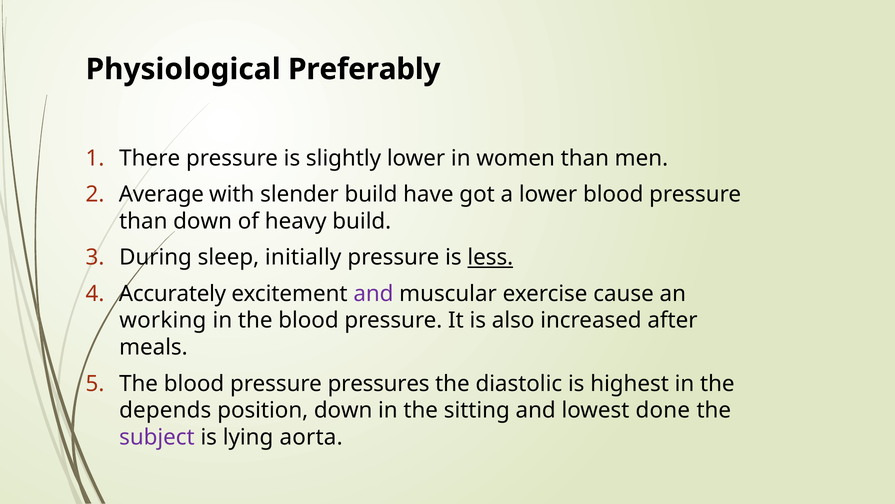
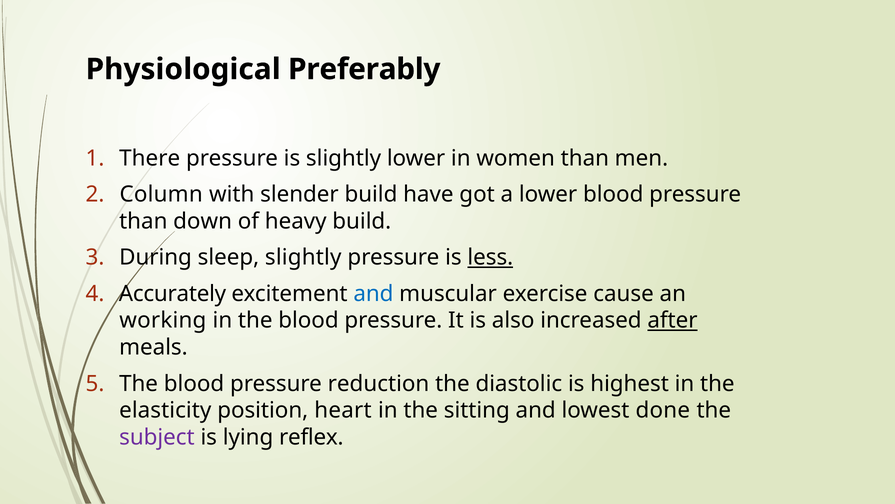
Average: Average -> Column
sleep initially: initially -> slightly
and at (373, 293) colour: purple -> blue
after underline: none -> present
pressures: pressures -> reduction
depends: depends -> elasticity
position down: down -> heart
aorta: aorta -> reflex
